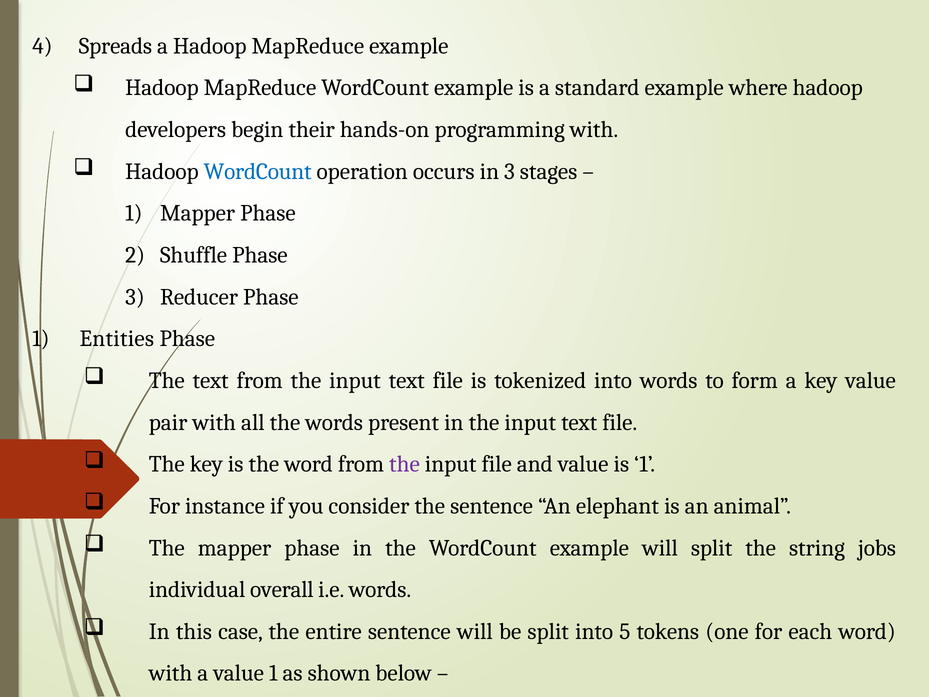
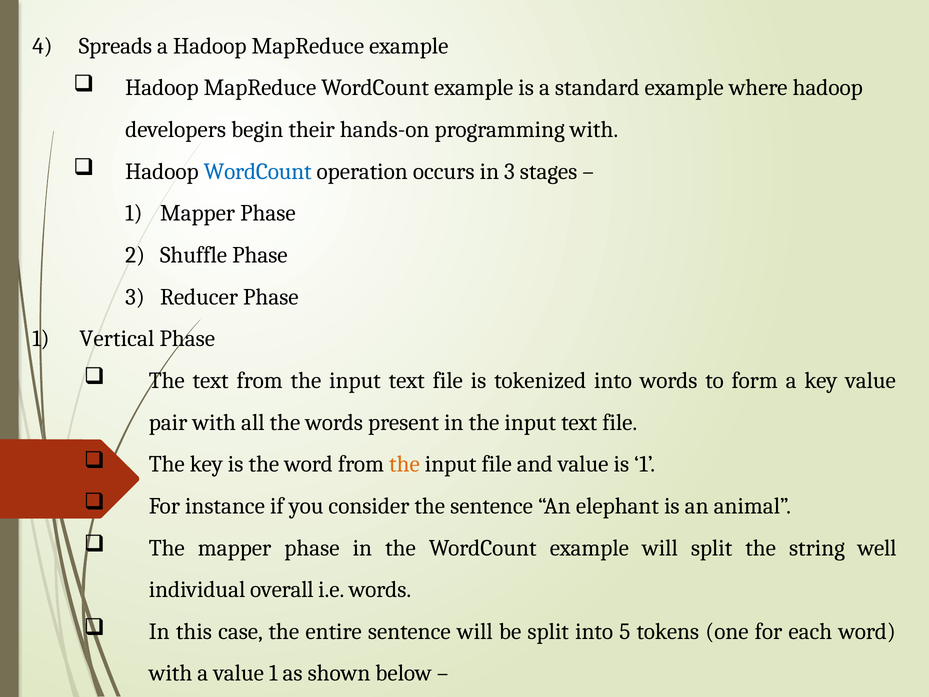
Entities: Entities -> Vertical
the at (404, 464) colour: purple -> orange
jobs: jobs -> well
